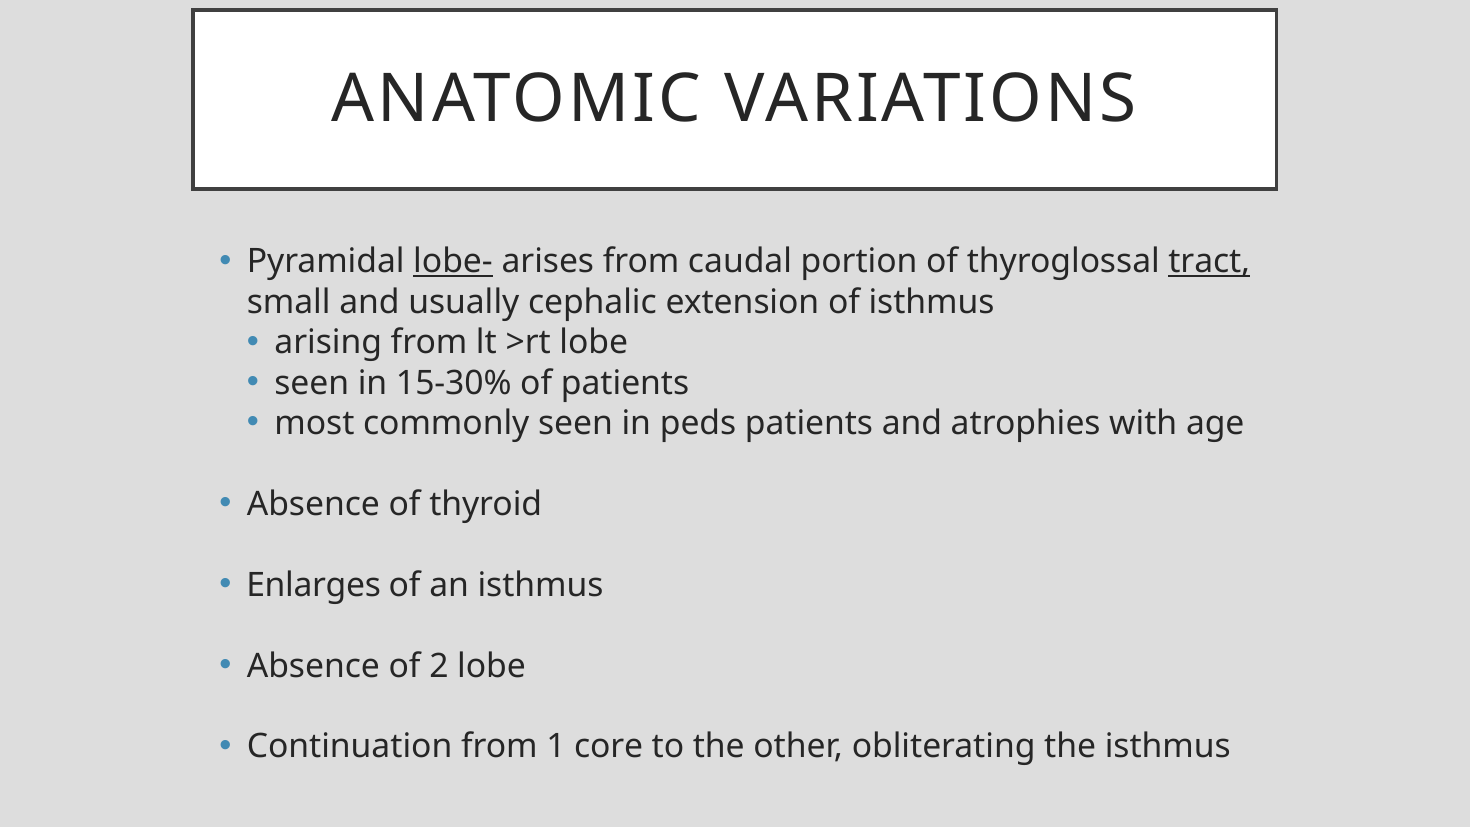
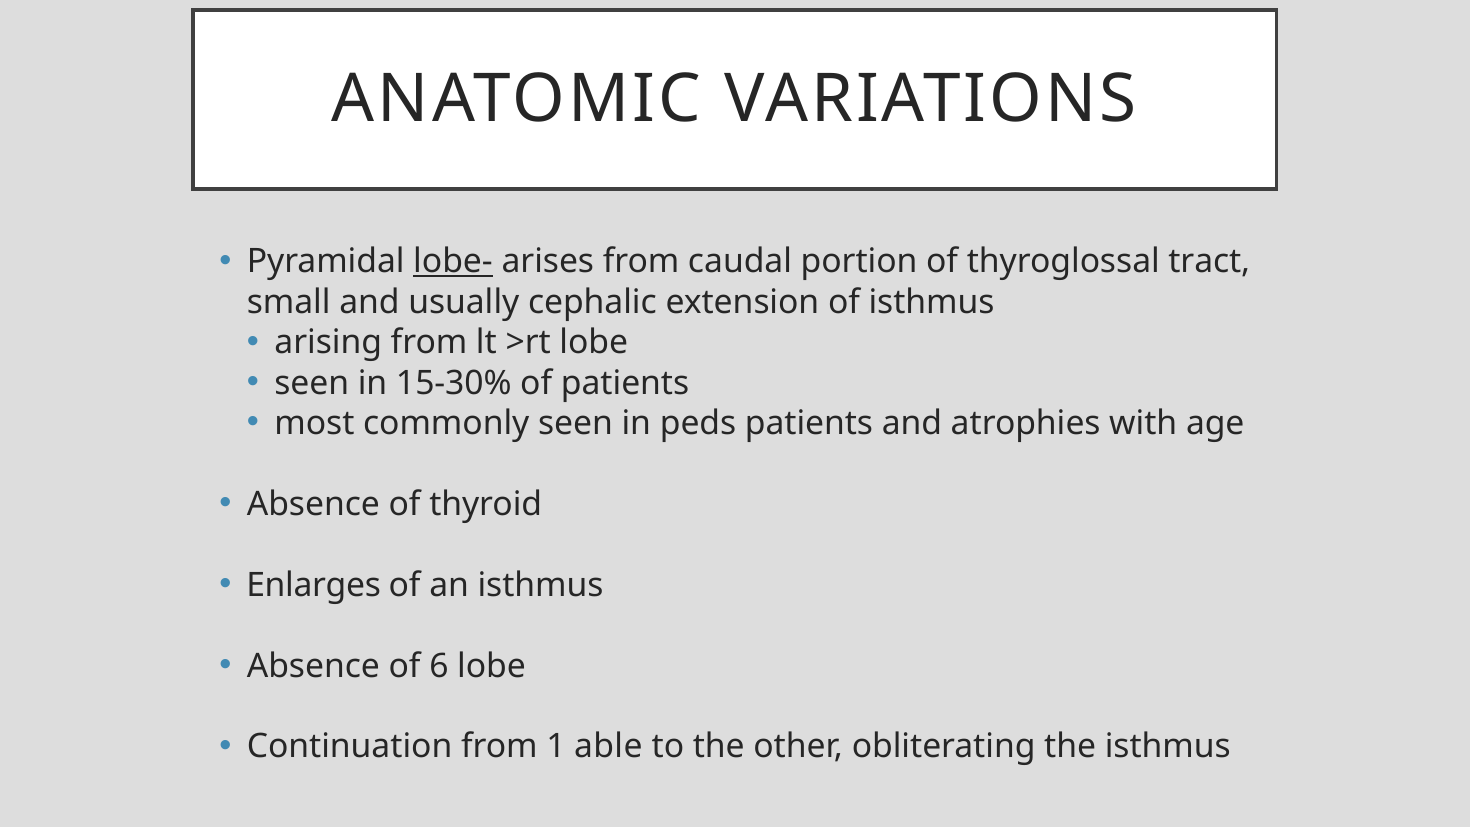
tract underline: present -> none
2: 2 -> 6
core: core -> able
